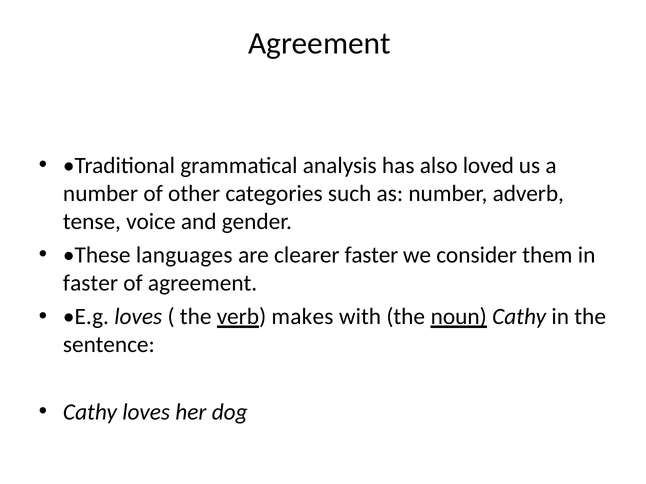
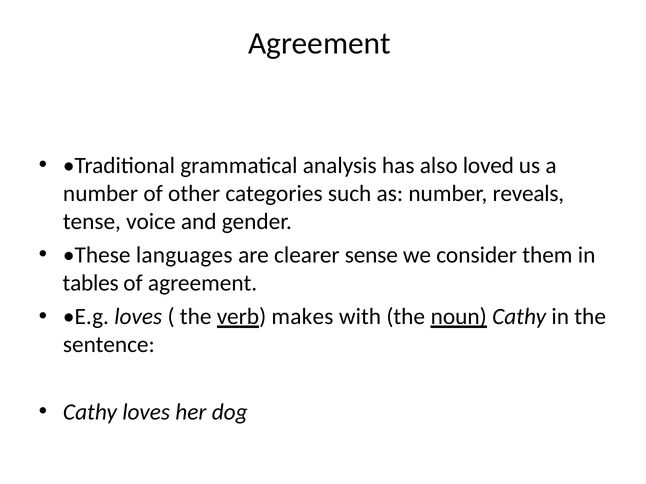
adverb: adverb -> reveals
clearer faster: faster -> sense
faster at (91, 283): faster -> tables
